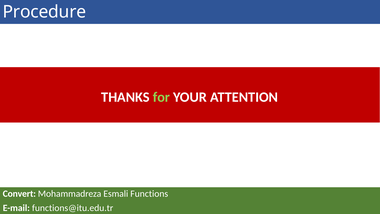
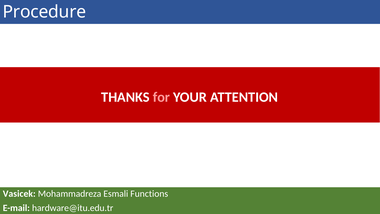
for colour: light green -> pink
Convert: Convert -> Vasicek
functions@itu.edu.tr: functions@itu.edu.tr -> hardware@itu.edu.tr
